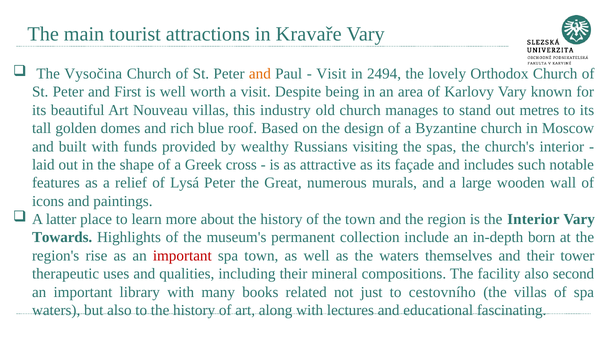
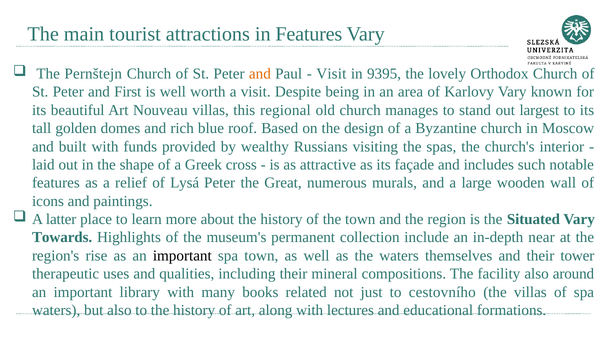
in Kravaře: Kravaře -> Features
Vysočina: Vysočina -> Pernštejn
2494: 2494 -> 9395
industry: industry -> regional
metres: metres -> largest
the Interior: Interior -> Situated
born: born -> near
important at (182, 256) colour: red -> black
second: second -> around
fascinating: fascinating -> formations
